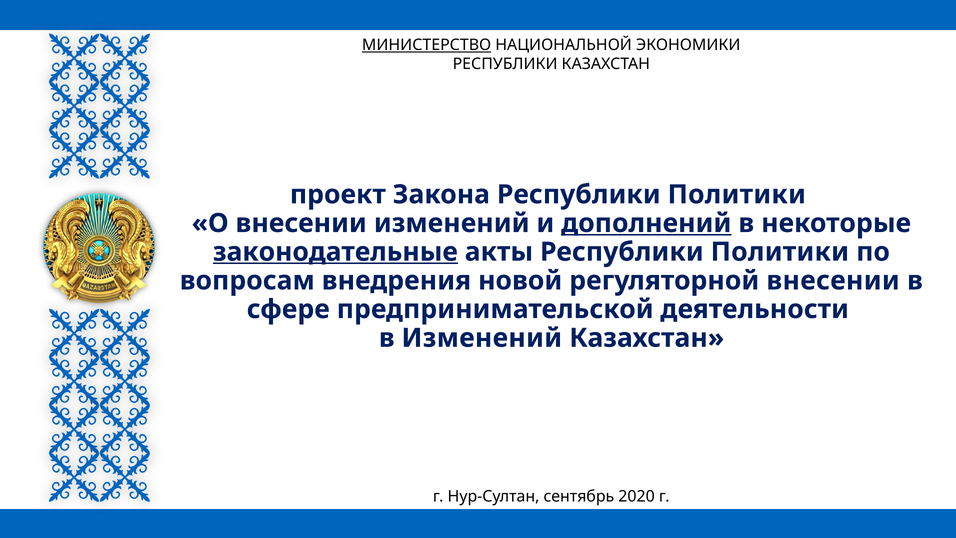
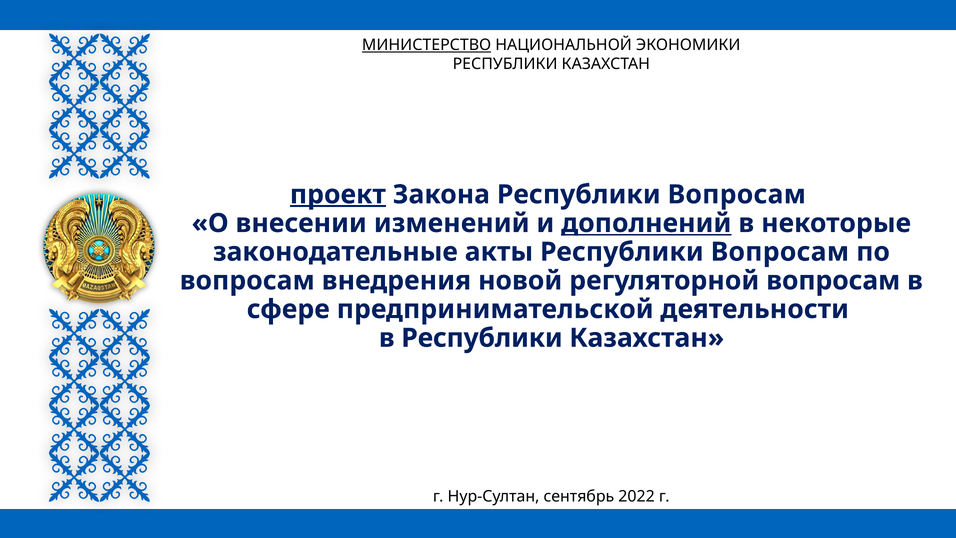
проект underline: none -> present
Закона Республики Политики: Политики -> Вопросам
законодательные underline: present -> none
акты Республики Политики: Политики -> Вопросам
регуляторной внесении: внесении -> вопросам
в Изменений: Изменений -> Республики
2020: 2020 -> 2022
